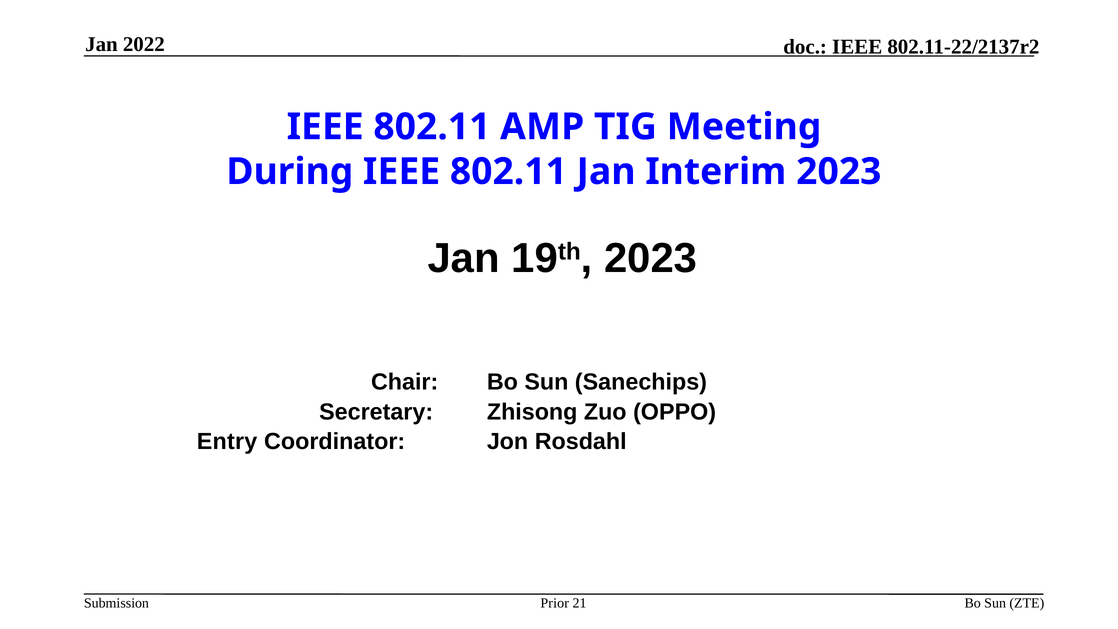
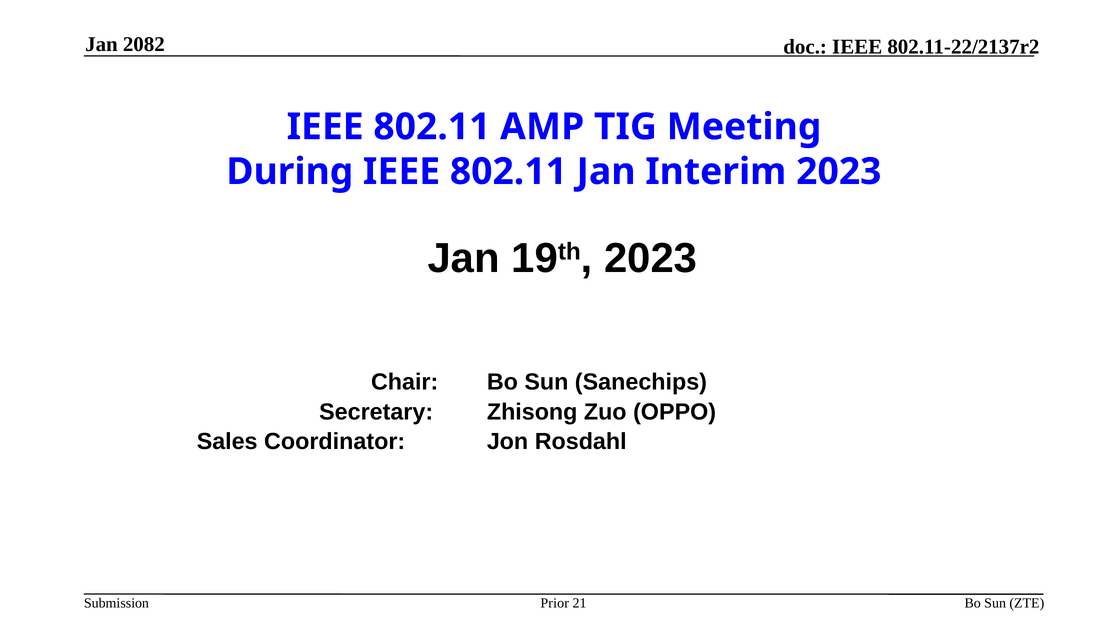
2022: 2022 -> 2082
Entry: Entry -> Sales
